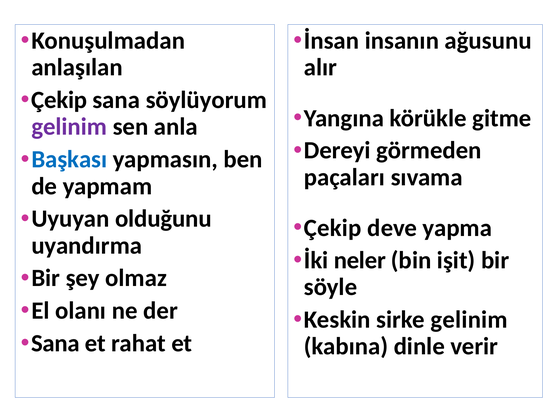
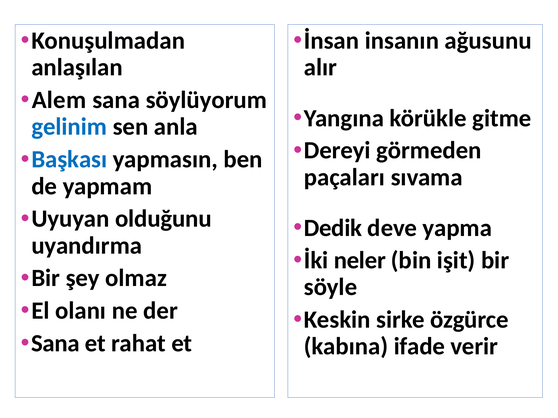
Çekip at (59, 100): Çekip -> Alem
gelinim at (69, 127) colour: purple -> blue
Çekip at (333, 228): Çekip -> Dedik
sirke gelinim: gelinim -> özgürce
dinle: dinle -> ifade
